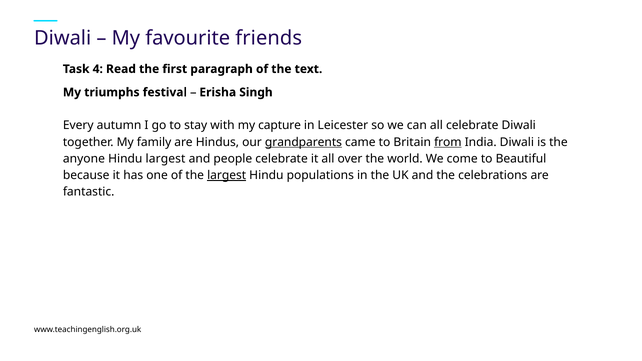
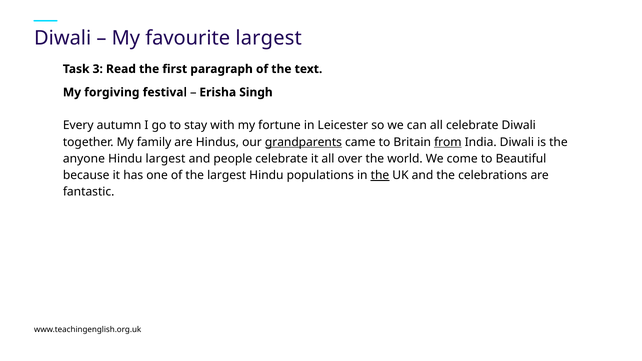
favourite friends: friends -> largest
4: 4 -> 3
triumphs: triumphs -> forgiving
capture: capture -> fortune
largest at (227, 175) underline: present -> none
the at (380, 175) underline: none -> present
